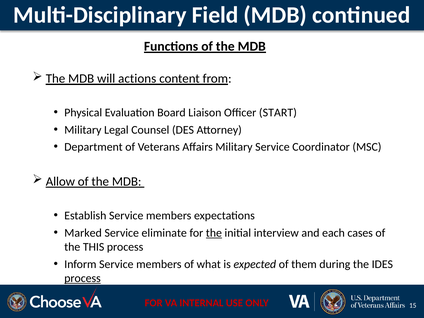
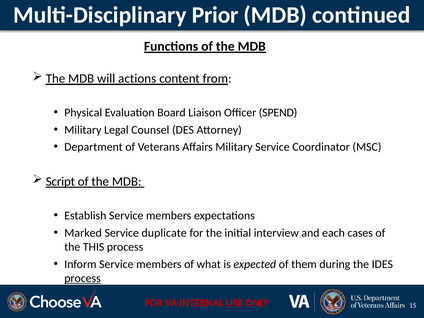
Field: Field -> Prior
START: START -> SPEND
Allow: Allow -> Script
eliminate: eliminate -> duplicate
the at (214, 233) underline: present -> none
